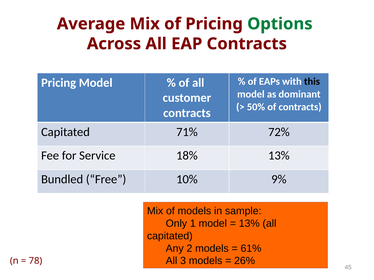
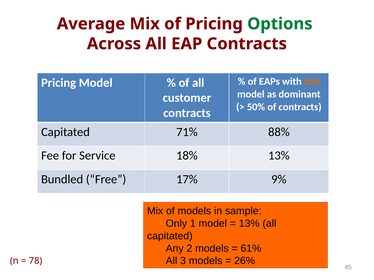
this colour: black -> orange
72%: 72% -> 88%
10%: 10% -> 17%
